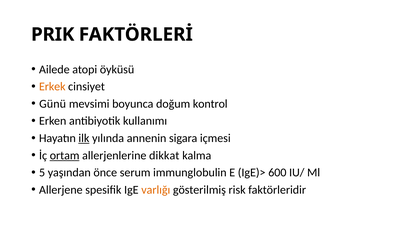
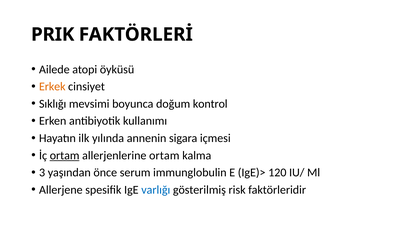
Günü: Günü -> Sıklığı
ilk underline: present -> none
allerjenlerine dikkat: dikkat -> ortam
5: 5 -> 3
600: 600 -> 120
varlığı colour: orange -> blue
